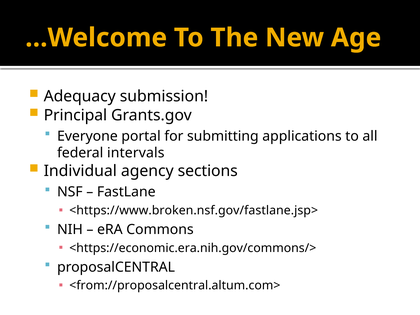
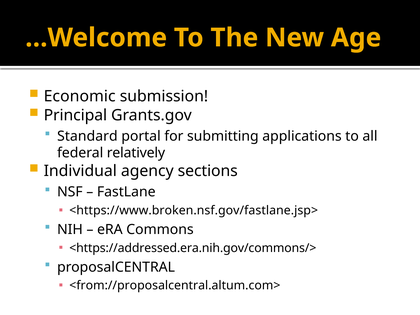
Adequacy: Adequacy -> Economic
Everyone: Everyone -> Standard
intervals: intervals -> relatively
<https://economic.era.nih.gov/commons/>: <https://economic.era.nih.gov/commons/> -> <https://addressed.era.nih.gov/commons/>
